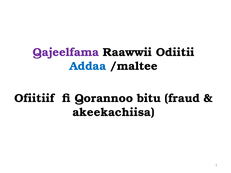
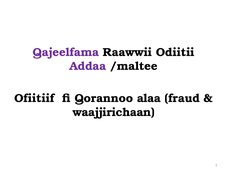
Addaa colour: blue -> purple
bitu: bitu -> alaa
akeekachiisa: akeekachiisa -> waajjirichaan
